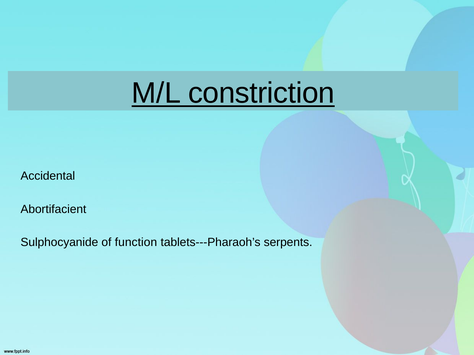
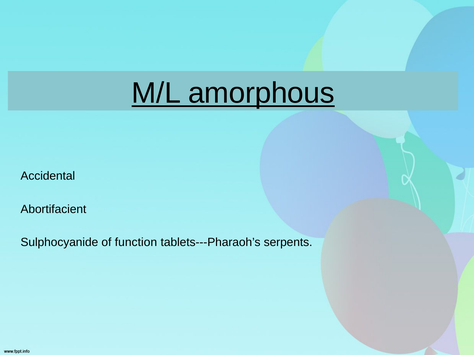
constriction: constriction -> amorphous
